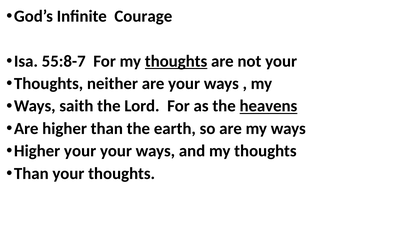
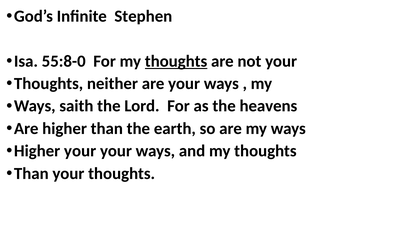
Courage: Courage -> Stephen
55:8-7: 55:8-7 -> 55:8-0
heavens underline: present -> none
